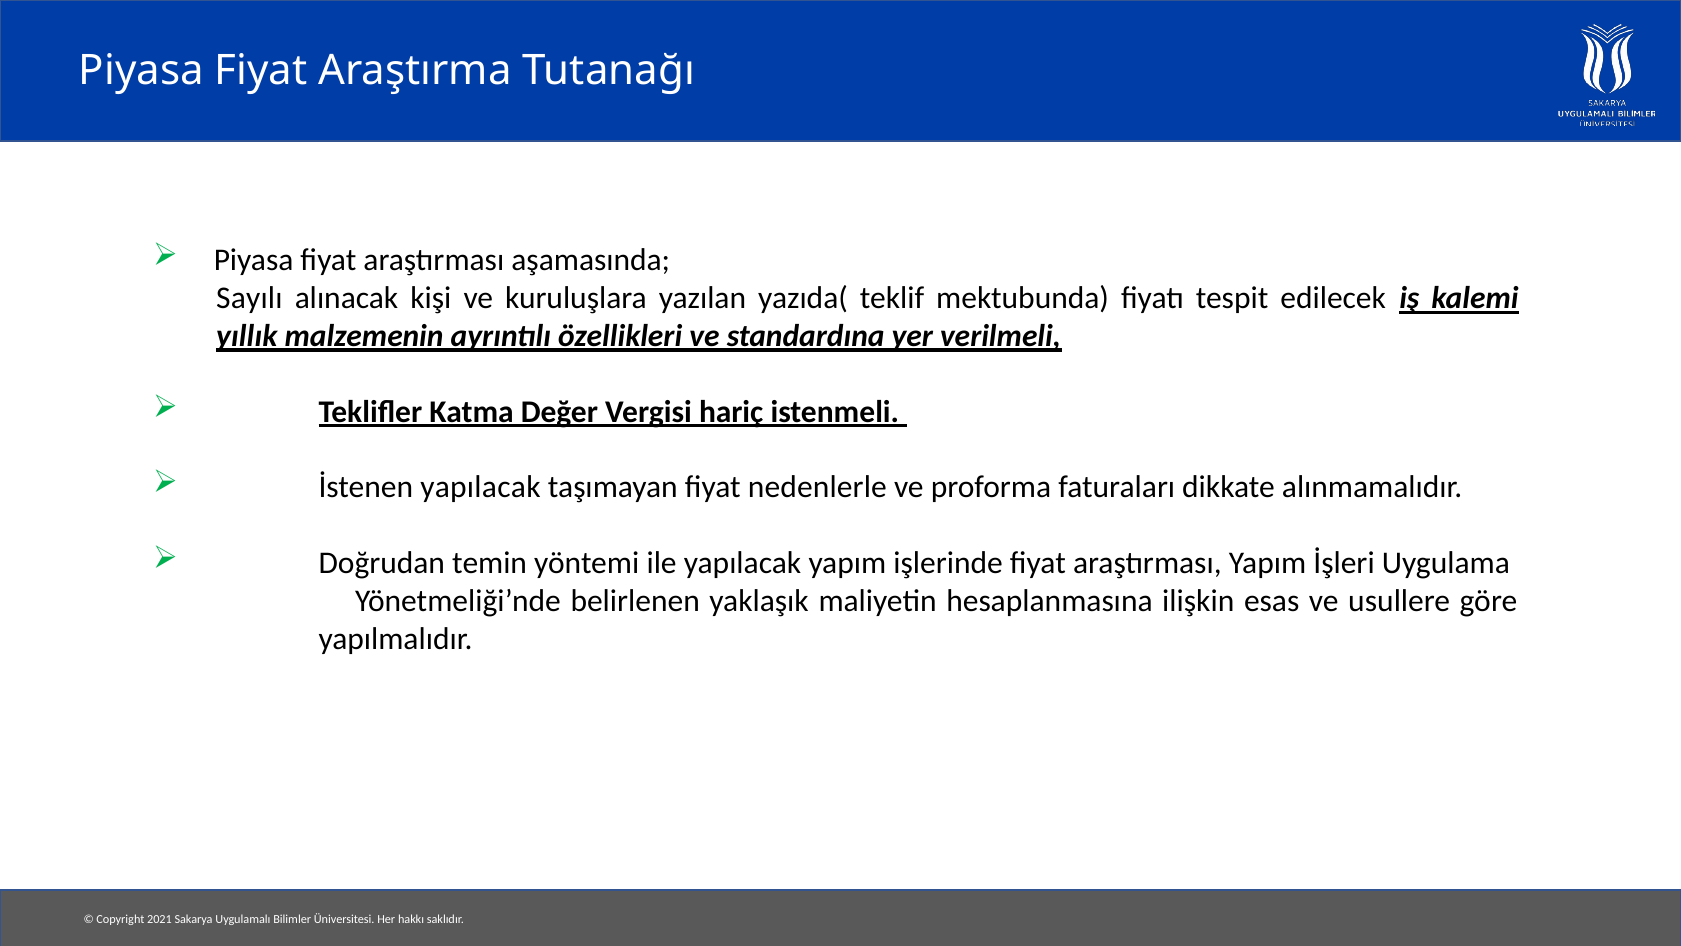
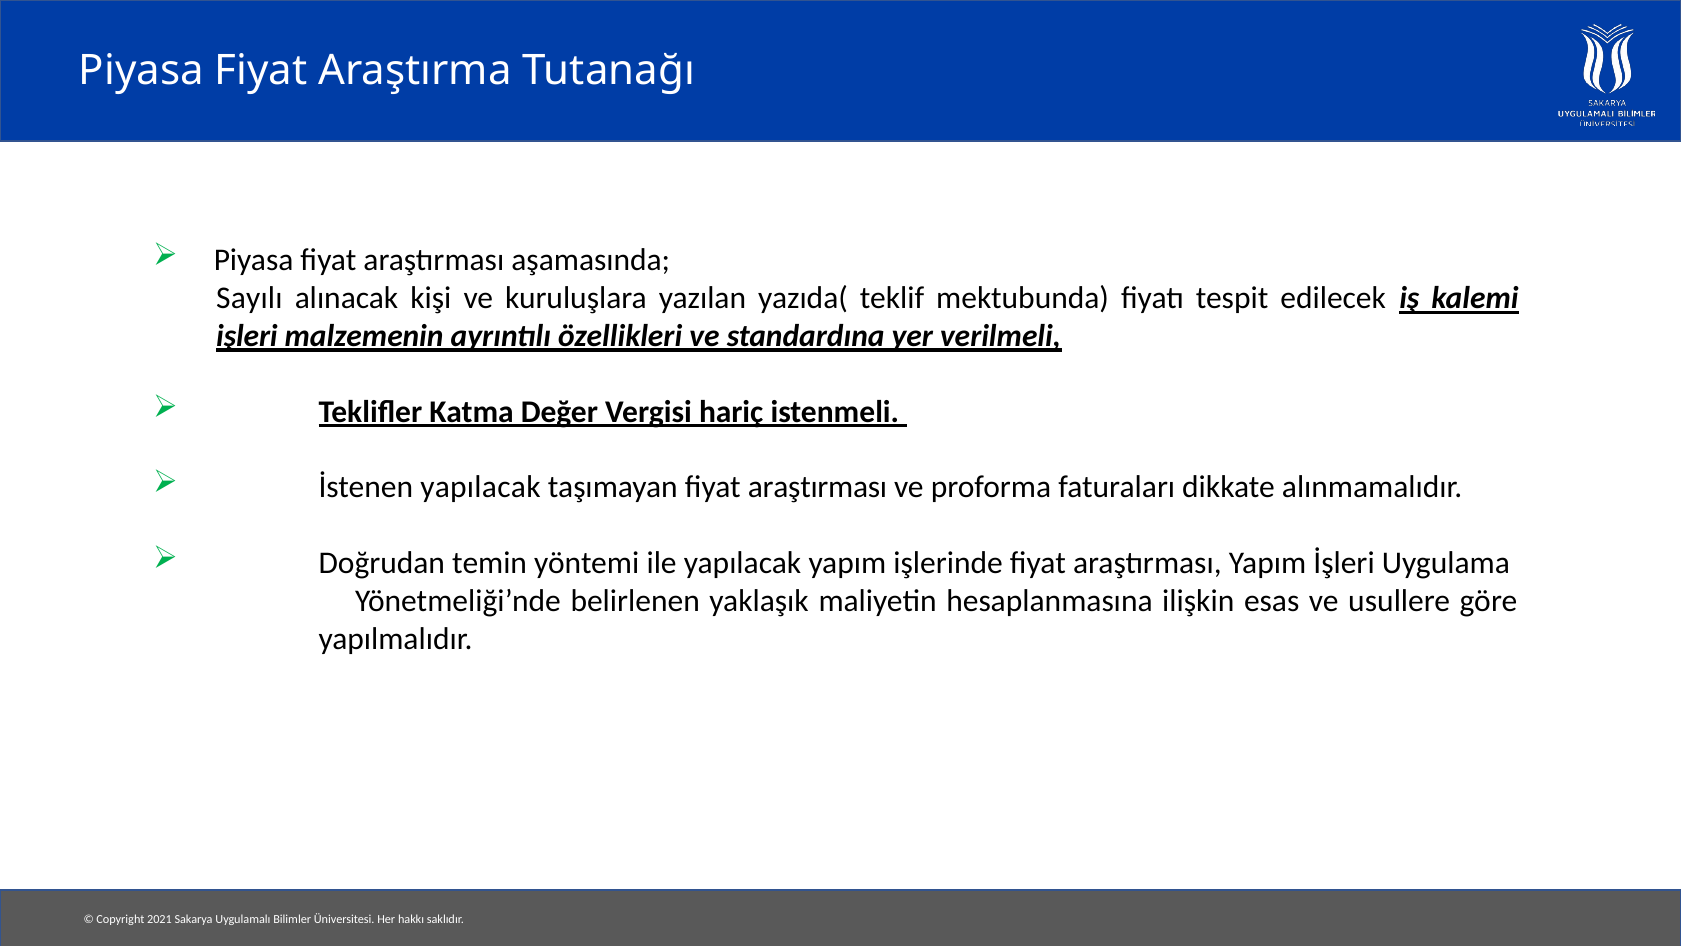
yıllık: yıllık -> işleri
taşımayan fiyat nedenlerle: nedenlerle -> araştırması
